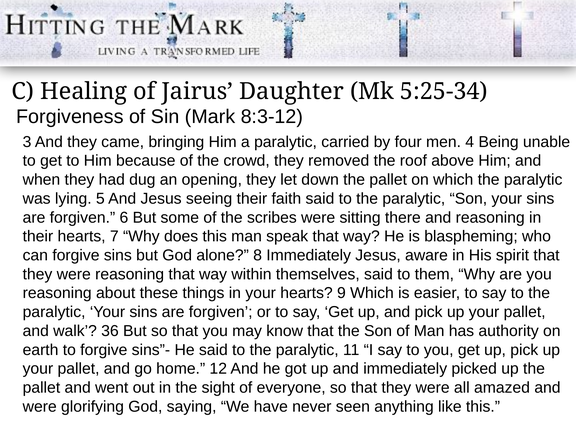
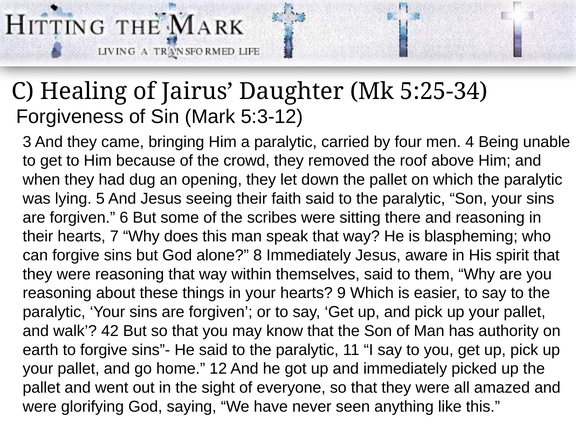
8:3-12: 8:3-12 -> 5:3-12
36: 36 -> 42
